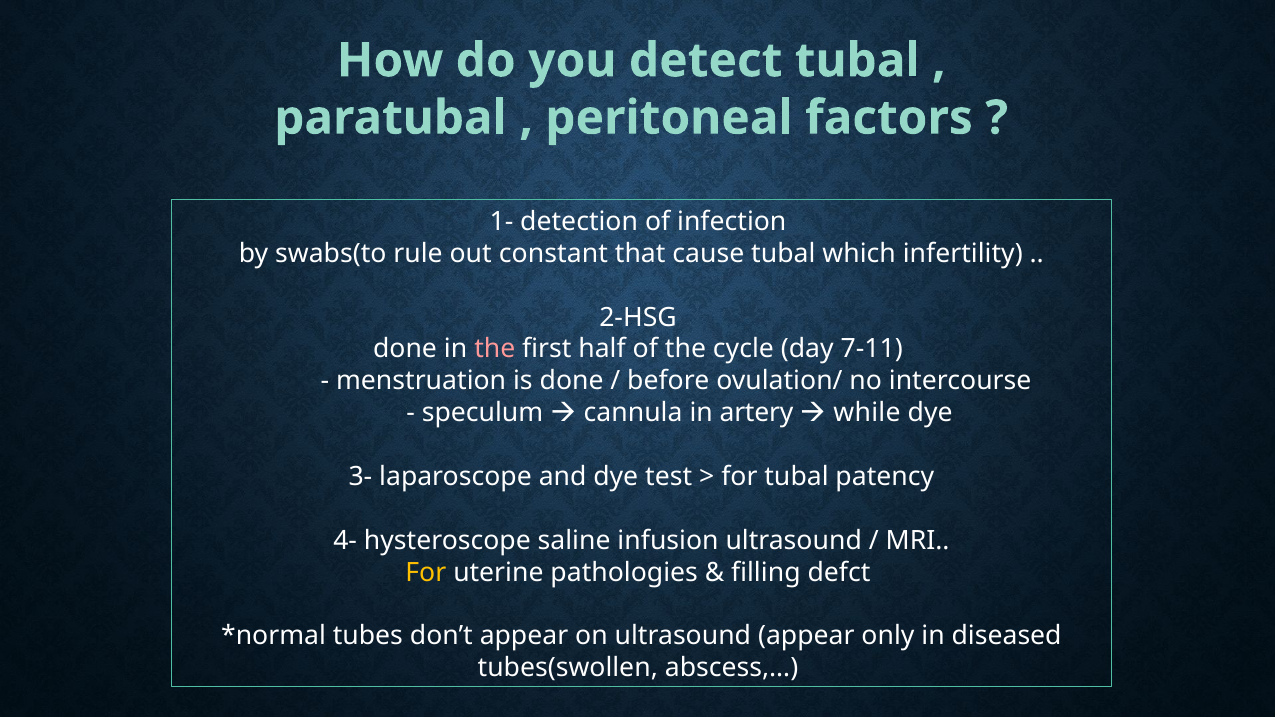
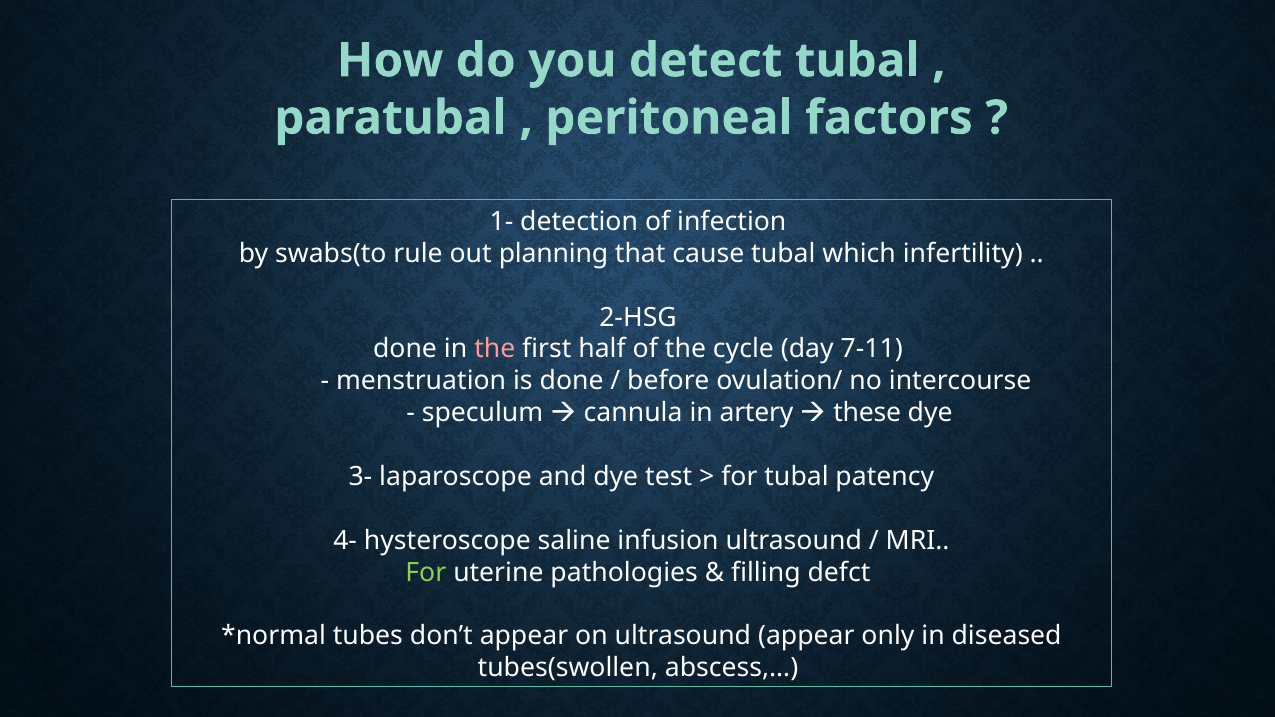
constant: constant -> planning
while: while -> these
For at (426, 573) colour: yellow -> light green
